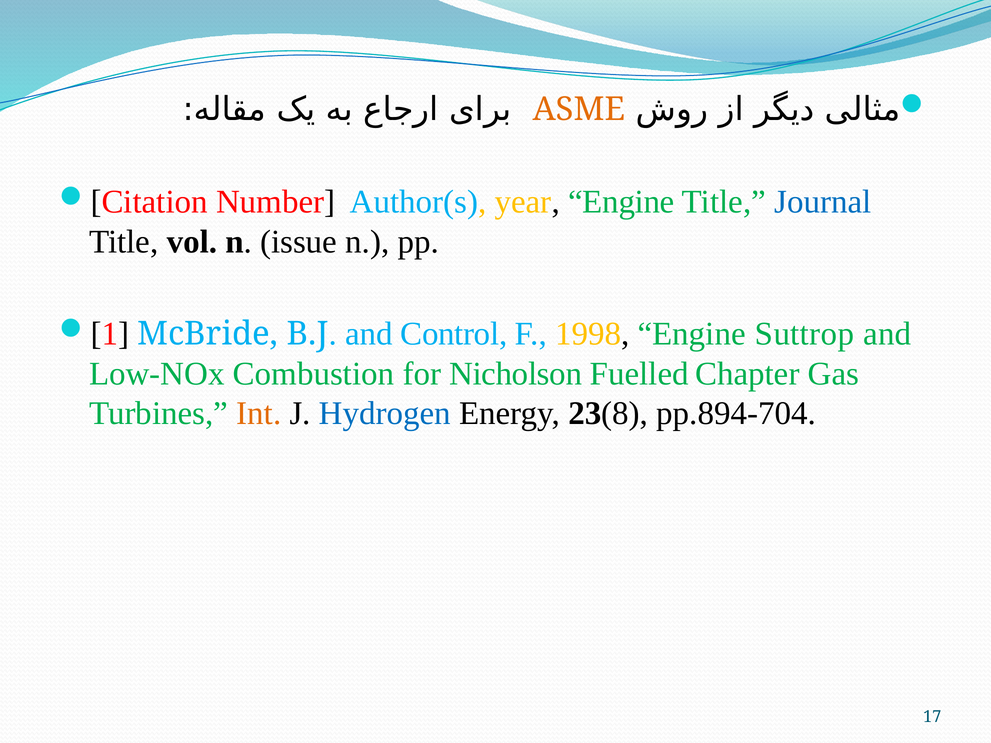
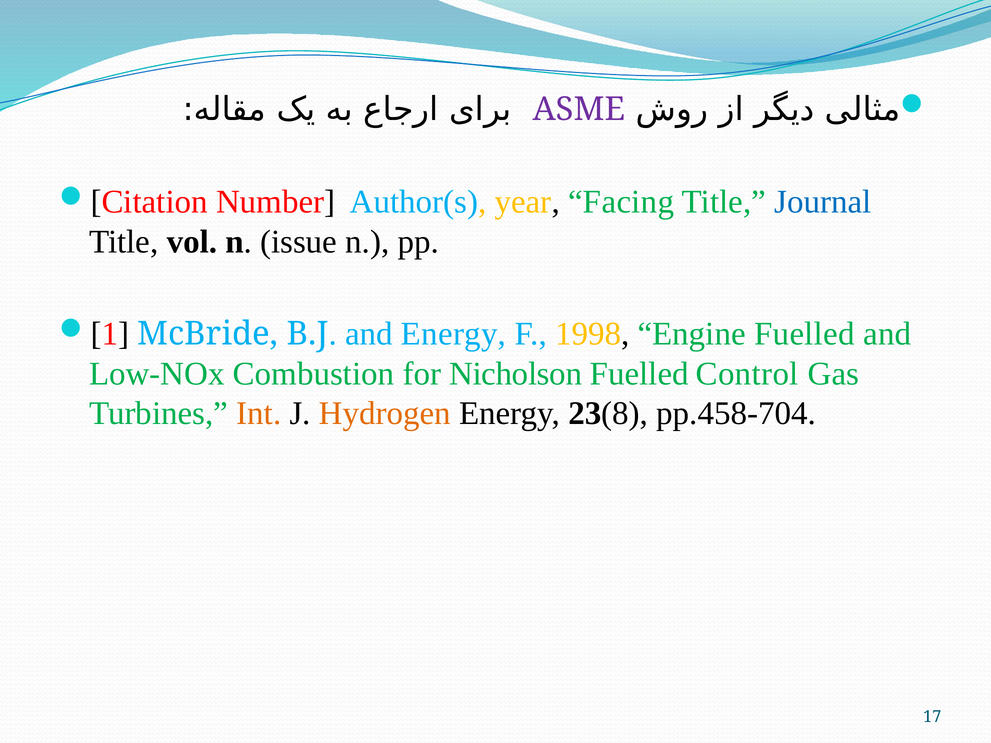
ASME colour: orange -> purple
year Engine: Engine -> Facing
and Control: Control -> Energy
Engine Suttrop: Suttrop -> Fuelled
Chapter: Chapter -> Control
Hydrogen colour: blue -> orange
pp.894-704: pp.894-704 -> pp.458-704
